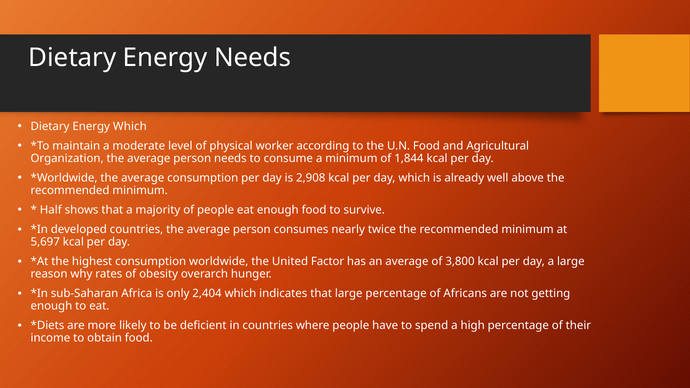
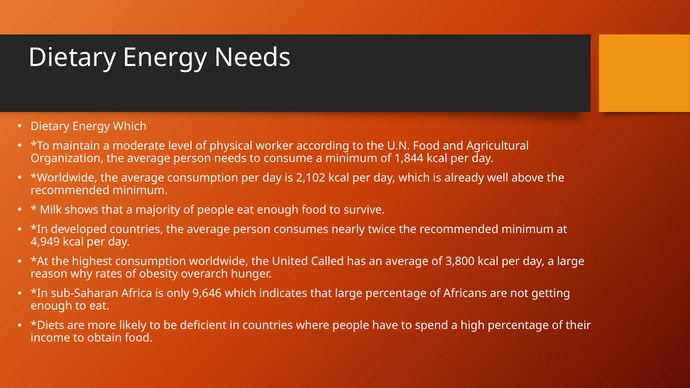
2,908: 2,908 -> 2,102
Half: Half -> Milk
5,697: 5,697 -> 4,949
Factor: Factor -> Called
2,404: 2,404 -> 9,646
